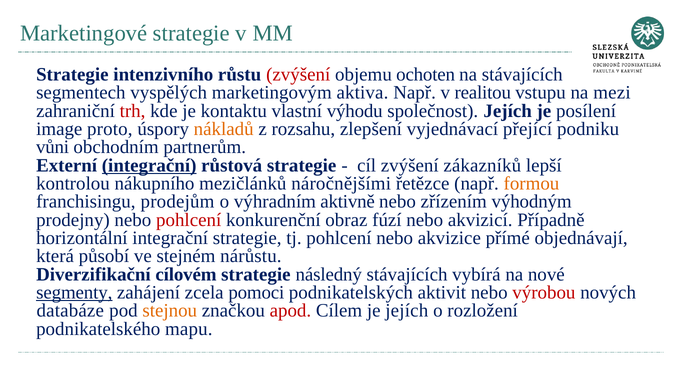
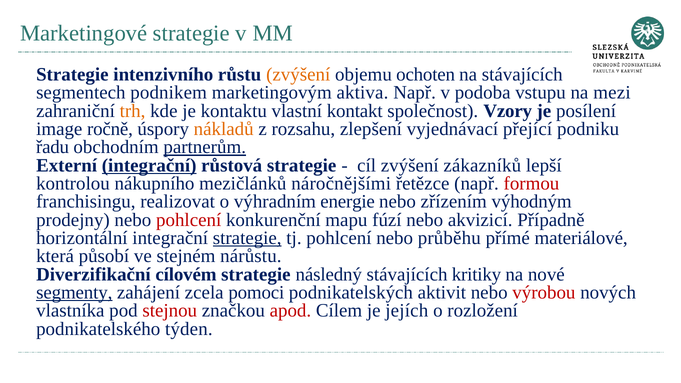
zvýšení at (298, 74) colour: red -> orange
vyspělých: vyspělých -> podnikem
realitou: realitou -> podoba
trh colour: red -> orange
výhodu: výhodu -> kontakt
společnost Jejích: Jejích -> Vzory
proto: proto -> ročně
vůni: vůni -> řadu
partnerům underline: none -> present
formou colour: orange -> red
prodejům: prodejům -> realizovat
aktivně: aktivně -> energie
obraz: obraz -> mapu
strategie at (247, 238) underline: none -> present
akvizice: akvizice -> průběhu
objednávají: objednávají -> materiálové
vybírá: vybírá -> kritiky
databáze: databáze -> vlastníka
stejnou colour: orange -> red
mapu: mapu -> týden
